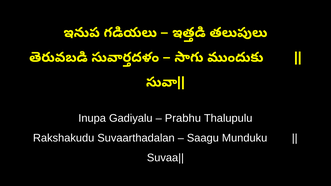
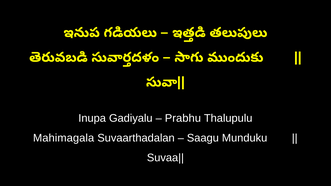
Rakshakudu: Rakshakudu -> Mahimagala
